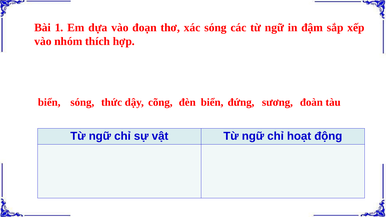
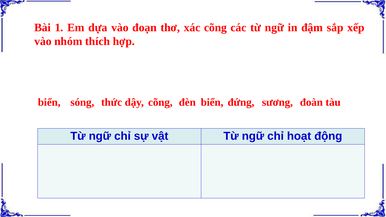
xác sóng: sóng -> cõng
